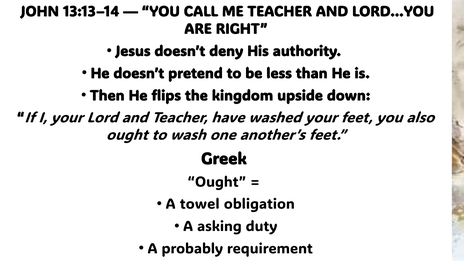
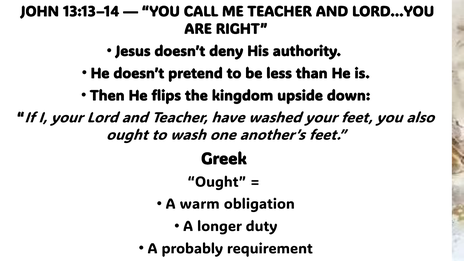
towel: towel -> warm
asking: asking -> longer
